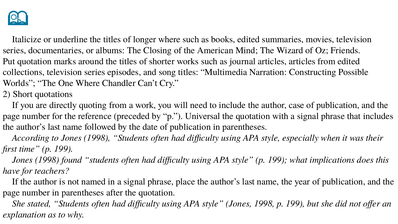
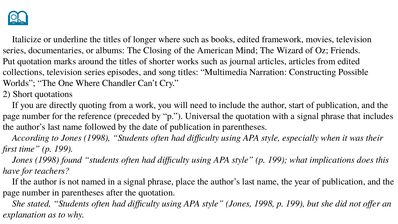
summaries: summaries -> framework
case: case -> start
